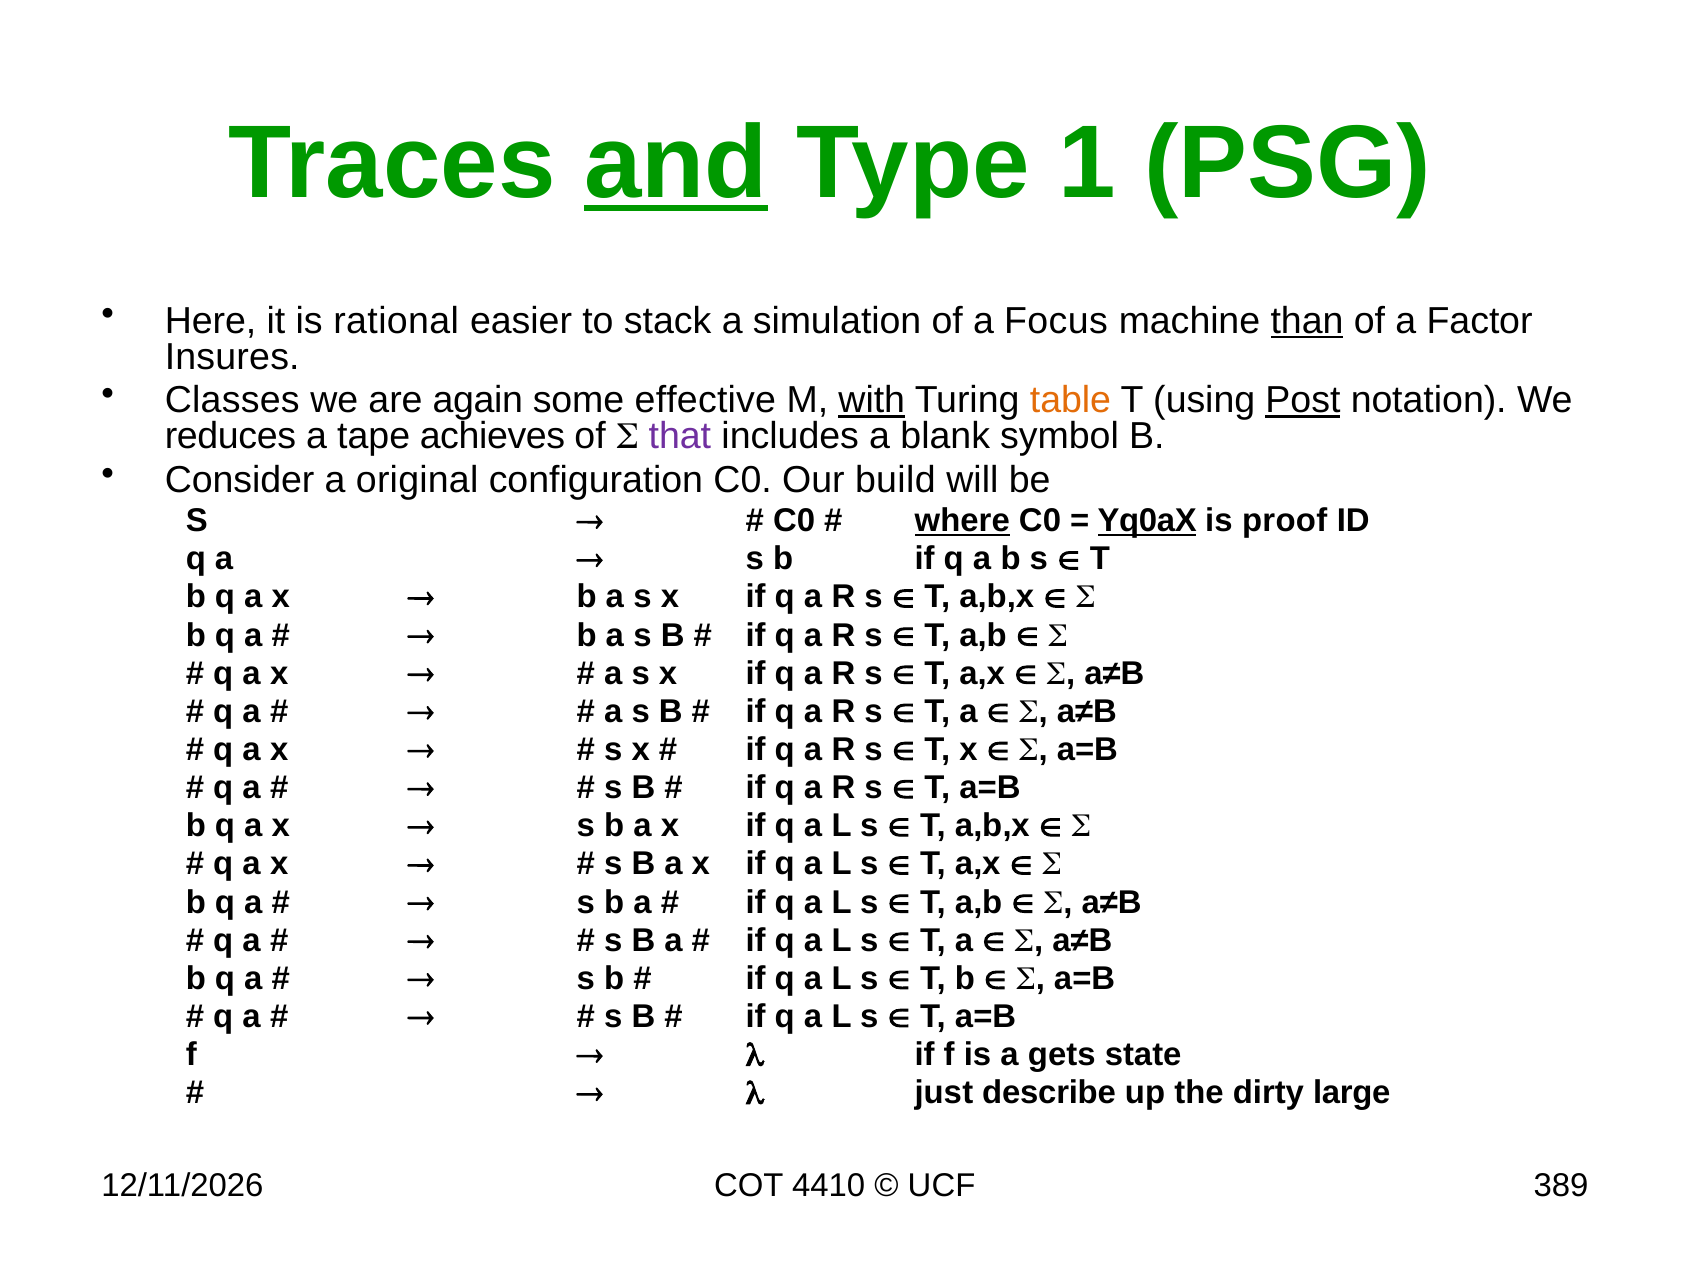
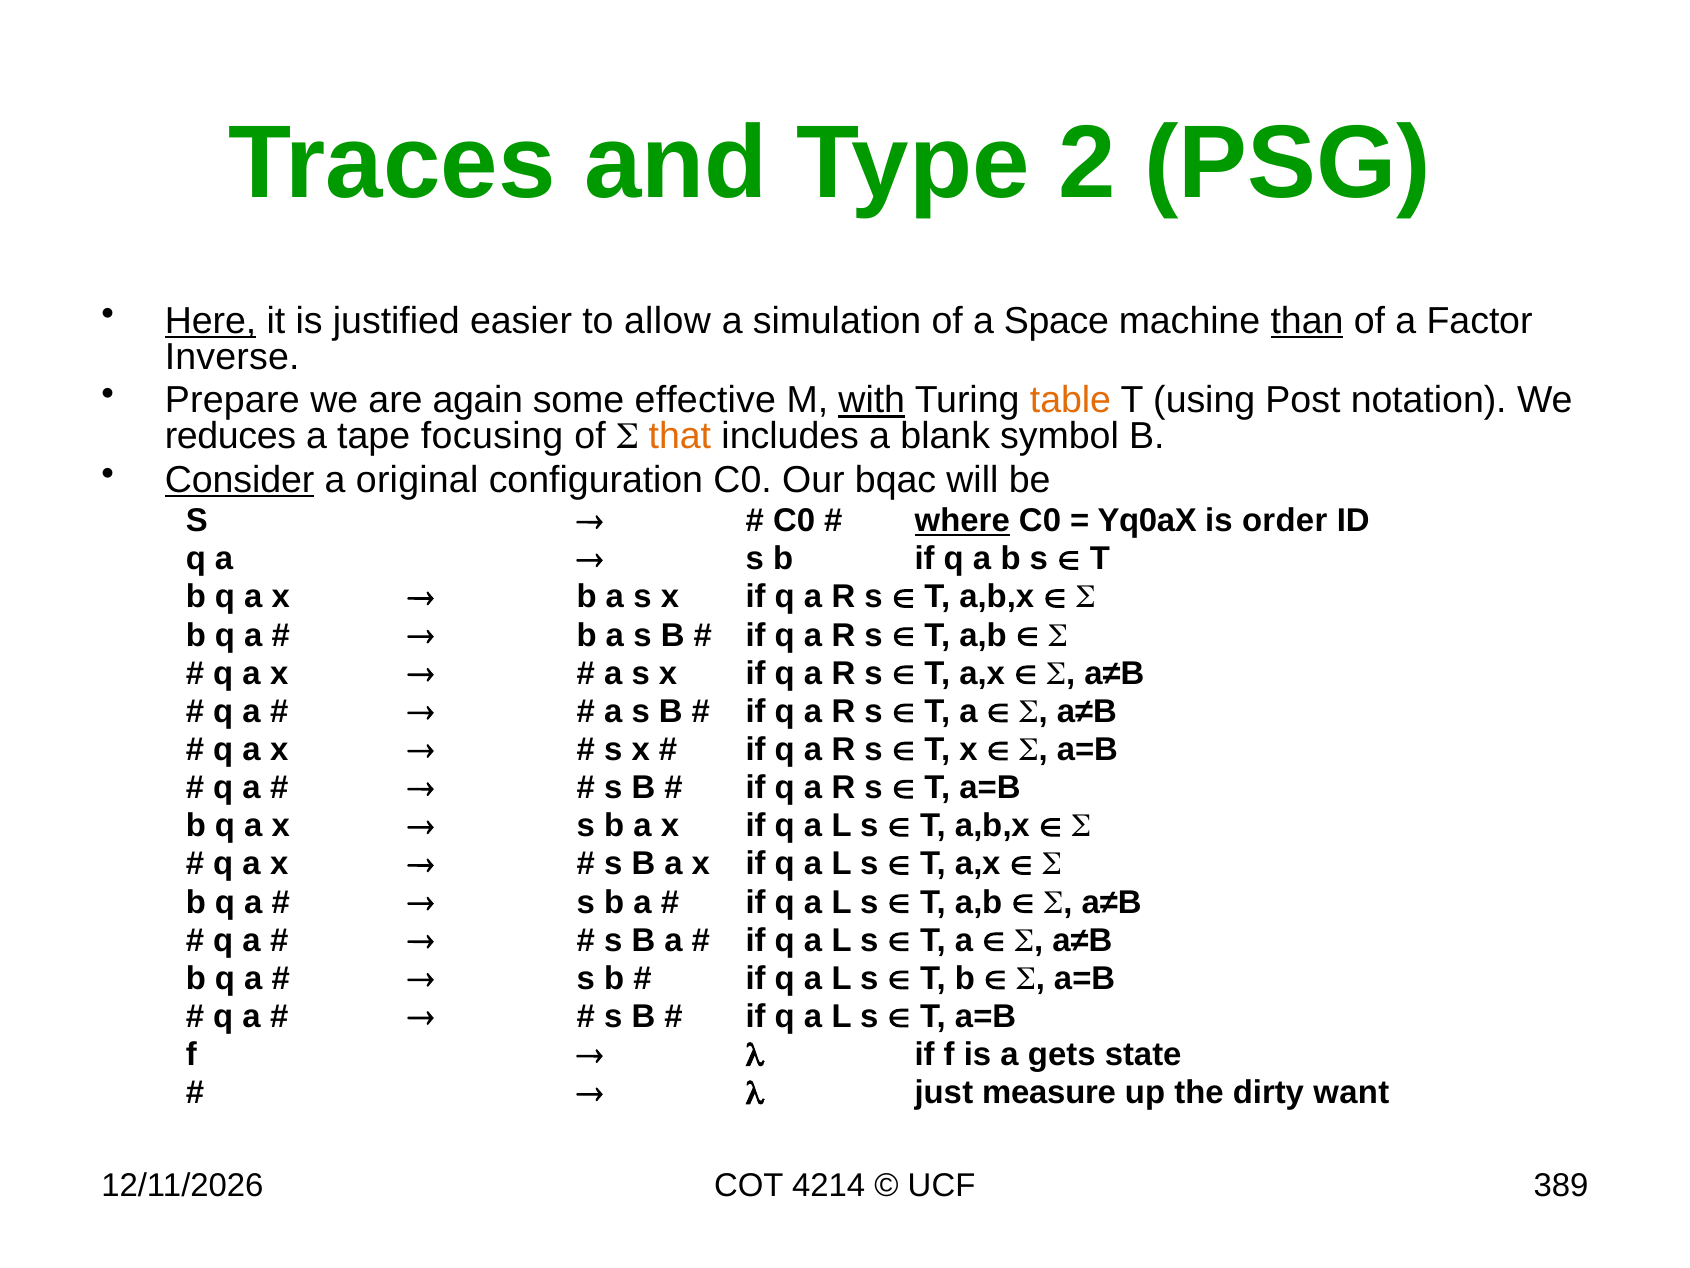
and underline: present -> none
1: 1 -> 2
Here underline: none -> present
rational: rational -> justified
stack: stack -> allow
Focus: Focus -> Space
Insures: Insures -> Inverse
Classes: Classes -> Prepare
Post underline: present -> none
achieves: achieves -> focusing
that colour: purple -> orange
Consider underline: none -> present
build: build -> bqac
Yq0aX underline: present -> none
proof: proof -> order
describe: describe -> measure
large: large -> want
4410: 4410 -> 4214
